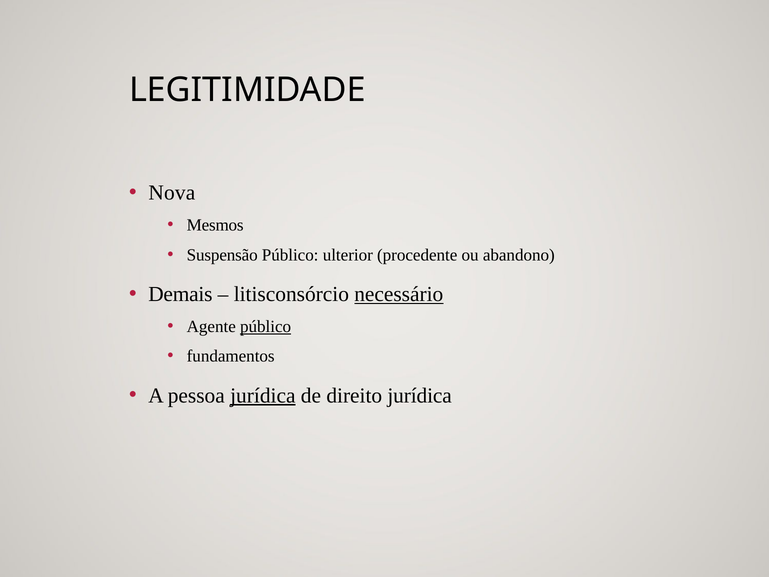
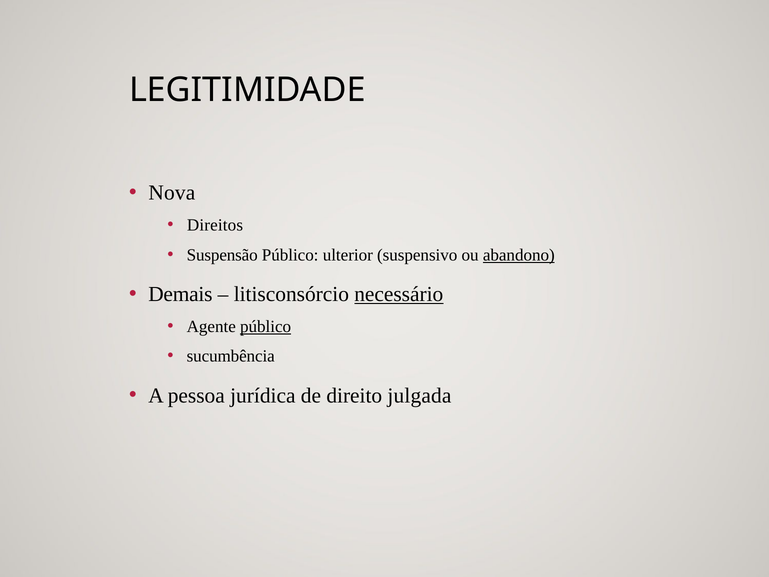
Mesmos: Mesmos -> Direitos
procedente: procedente -> suspensivo
abandono underline: none -> present
fundamentos: fundamentos -> sucumbência
jurídica at (263, 395) underline: present -> none
direito jurídica: jurídica -> julgada
